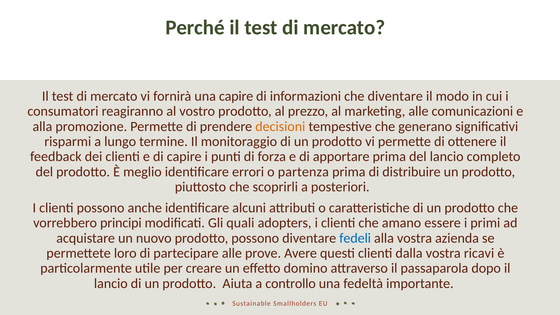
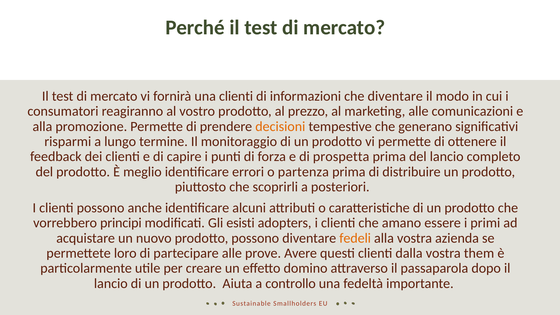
una capire: capire -> clienti
apportare: apportare -> prospetta
quali: quali -> esisti
fedeli colour: blue -> orange
ricavi: ricavi -> them
